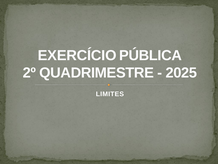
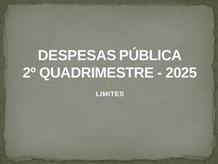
EXERCÍCIO: EXERCÍCIO -> DESPESAS
